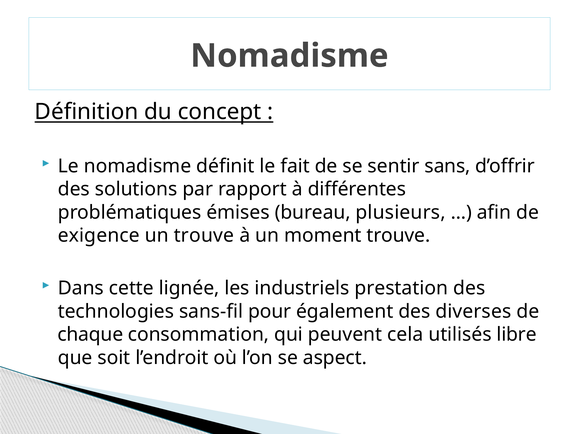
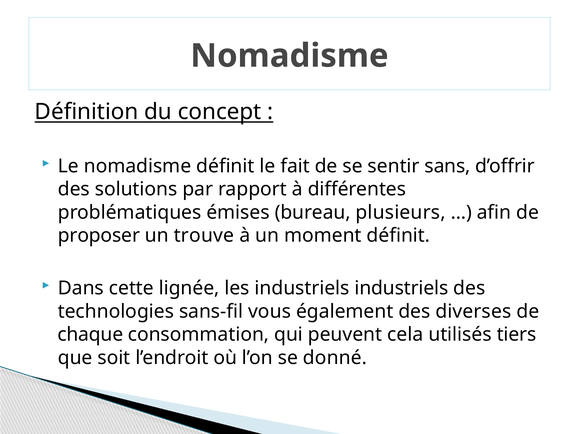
exigence: exigence -> proposer
moment trouve: trouve -> définit
industriels prestation: prestation -> industriels
pour: pour -> vous
libre: libre -> tiers
aspect: aspect -> donné
